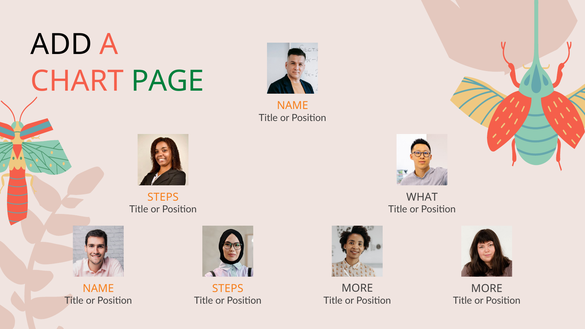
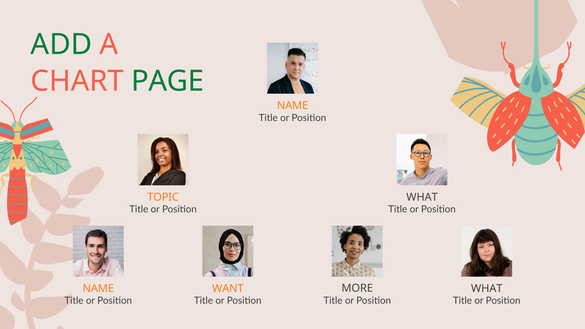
ADD colour: black -> green
STEPS at (163, 197): STEPS -> TOPIC
STEPS at (228, 289): STEPS -> WANT
MORE at (487, 289): MORE -> WHAT
